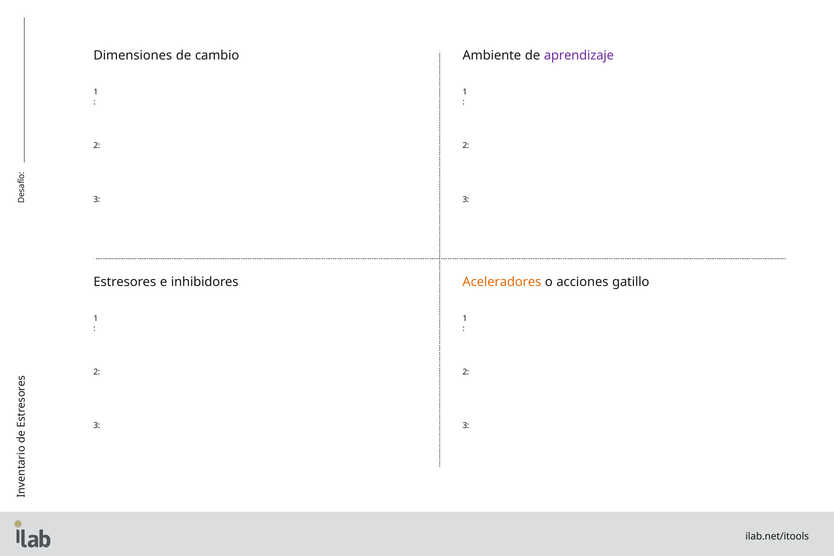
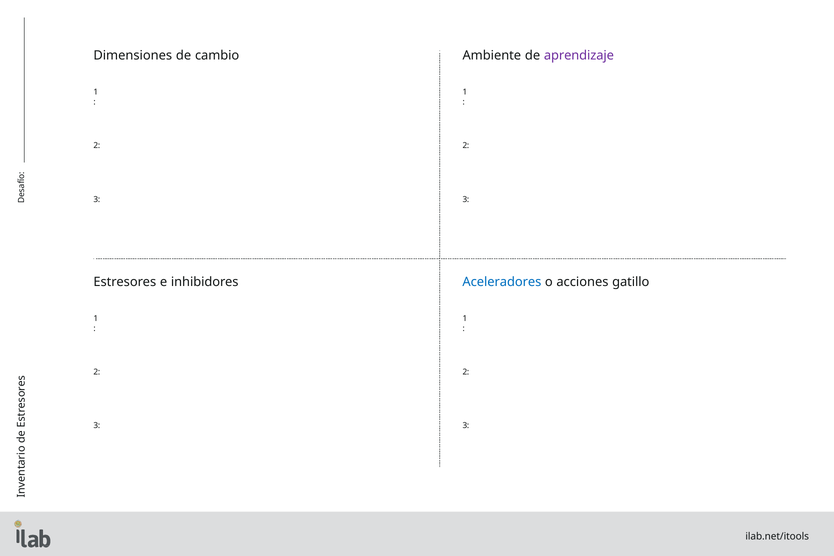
Aceleradores colour: orange -> blue
